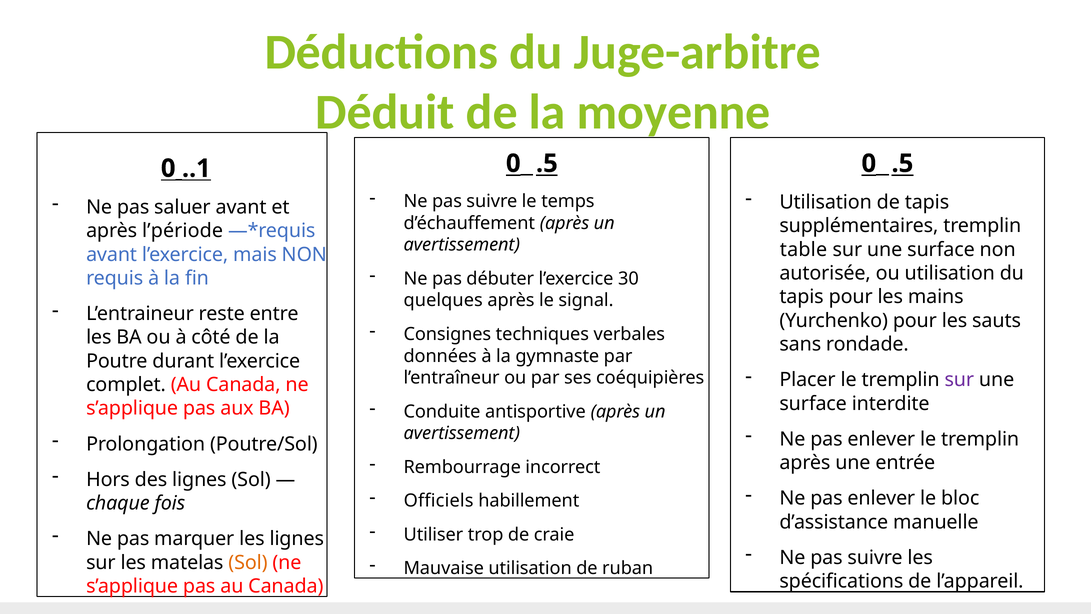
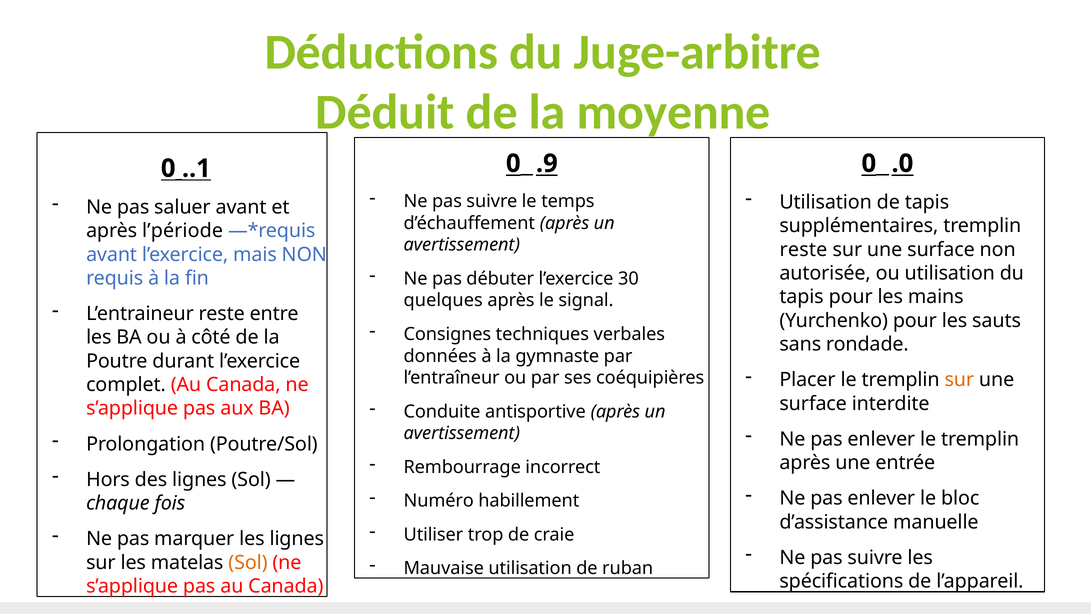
.5 at (547, 163): .5 -> .9
.5 at (902, 163): .5 -> .0
table at (803, 249): table -> reste
sur at (959, 380) colour: purple -> orange
Officiels: Officiels -> Numéro
